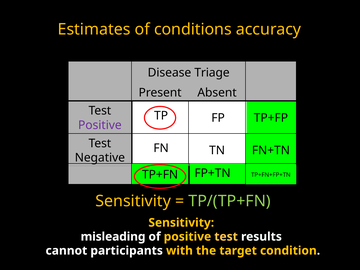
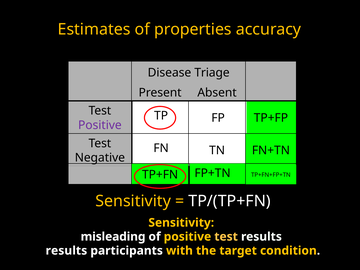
conditions: conditions -> properties
TP/(TP+FN colour: light green -> white
cannot at (66, 251): cannot -> results
